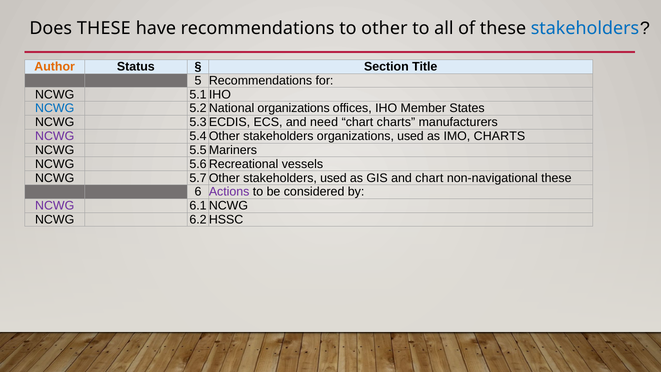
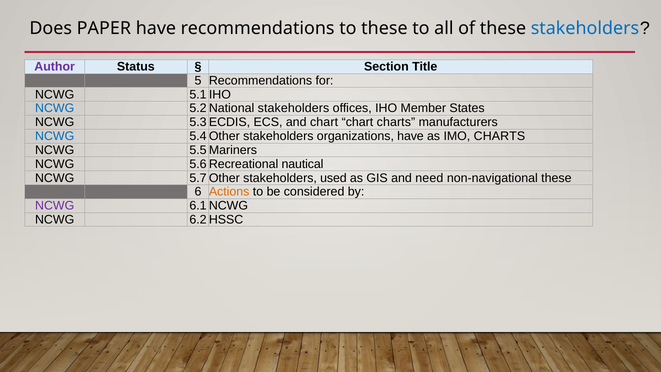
Does THESE: THESE -> PAPER
to other: other -> these
Author colour: orange -> purple
organizations at (294, 108): organizations -> stakeholders
and need: need -> chart
NCWG at (55, 136) colour: purple -> blue
organizations used: used -> have
vessels: vessels -> nautical
and chart: chart -> need
Actions colour: purple -> orange
